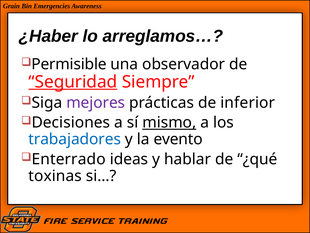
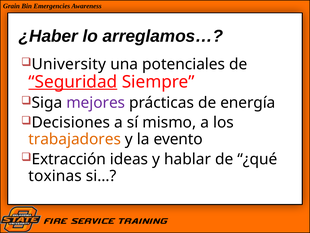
Permisible: Permisible -> University
observador: observador -> potenciales
inferior: inferior -> energía
mismo underline: present -> none
trabajadores colour: blue -> orange
Enterrado: Enterrado -> Extracción
